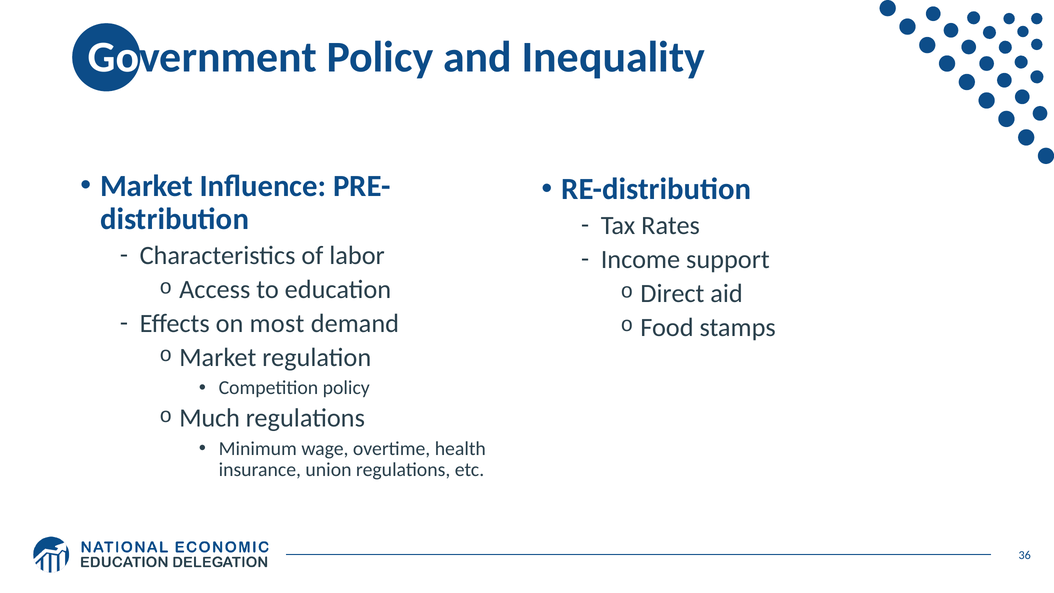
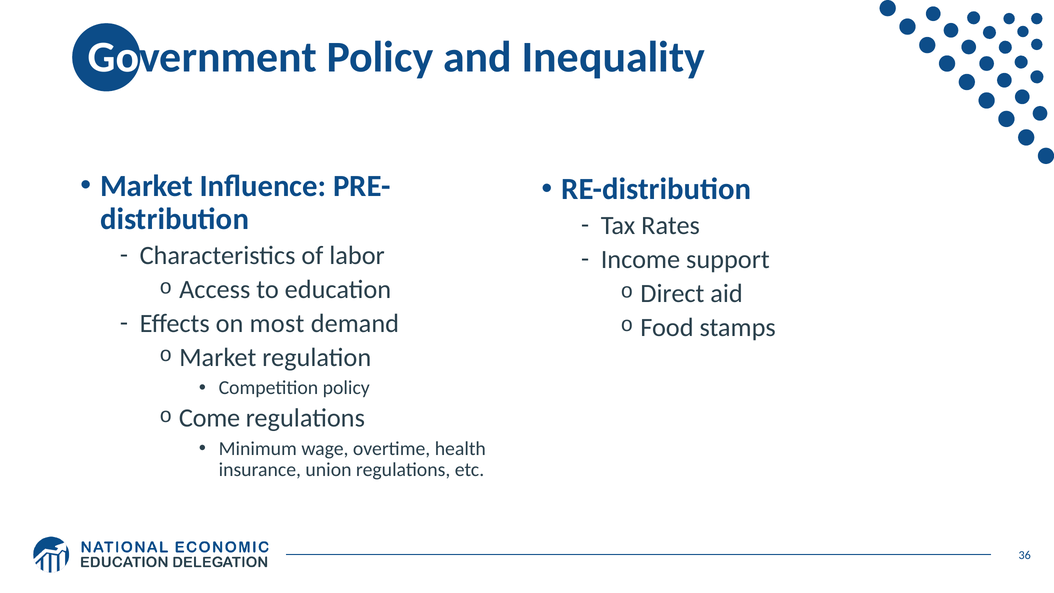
Much: Much -> Come
